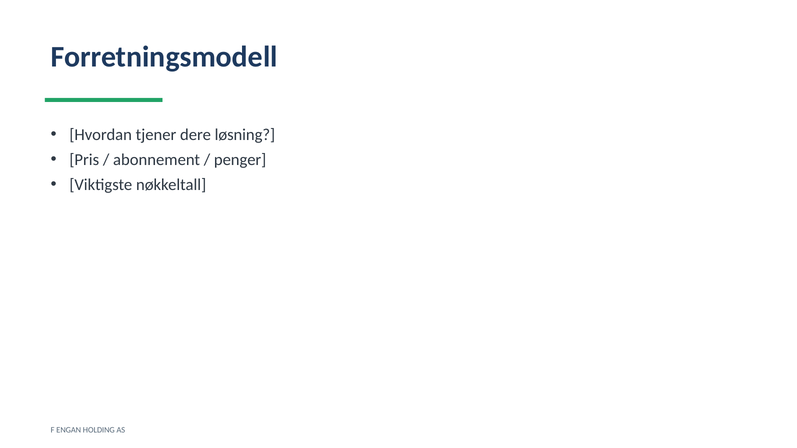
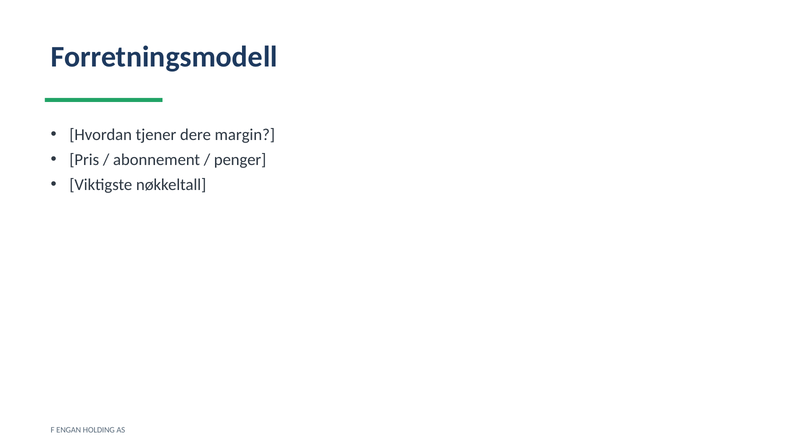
løsning: løsning -> margin
